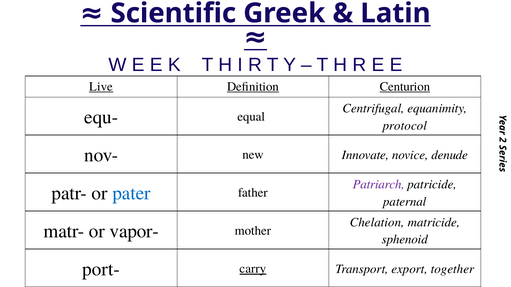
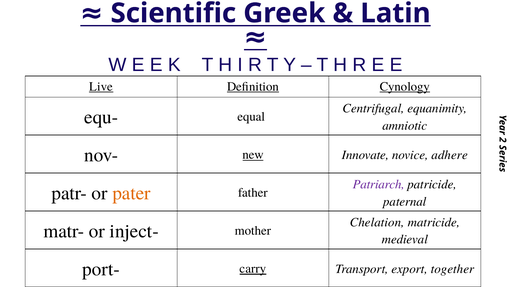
Centurion: Centurion -> Cynology
protocol: protocol -> amniotic
new underline: none -> present
denude: denude -> adhere
pater colour: blue -> orange
vapor-: vapor- -> inject-
sphenoid: sphenoid -> medieval
